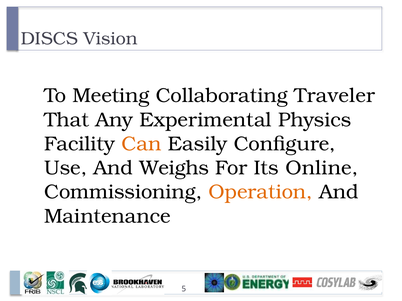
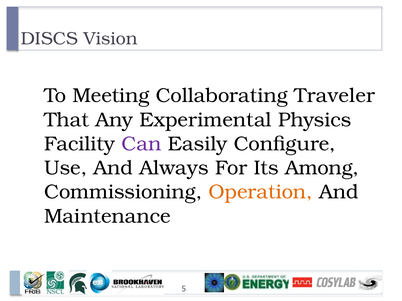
Can colour: orange -> purple
Weighs: Weighs -> Always
Online: Online -> Among
